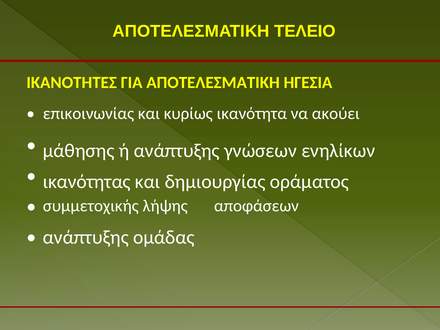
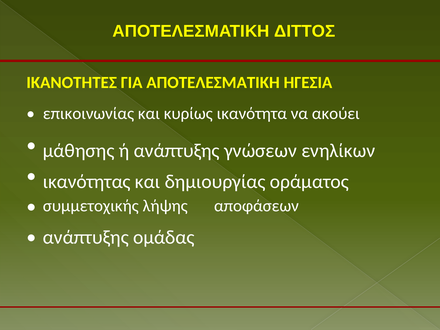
ΤΕΛΕΙΟ: ΤΕΛΕΙΟ -> ΔΙΤΤΟΣ
